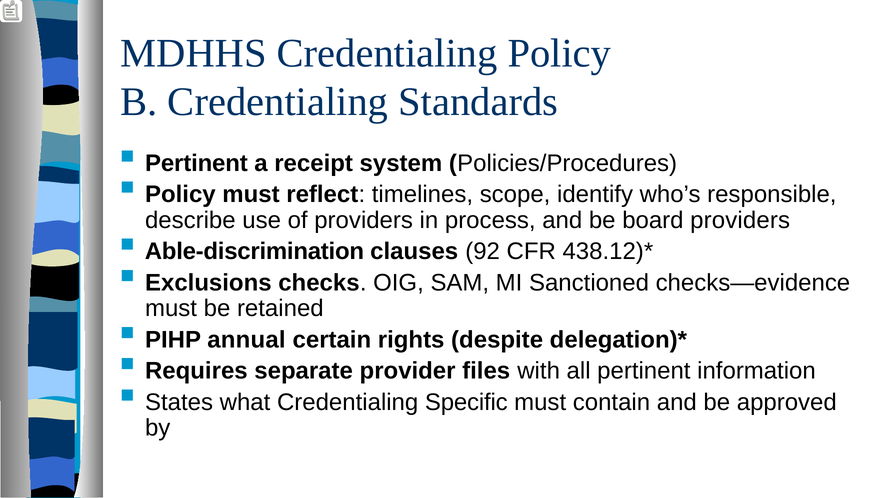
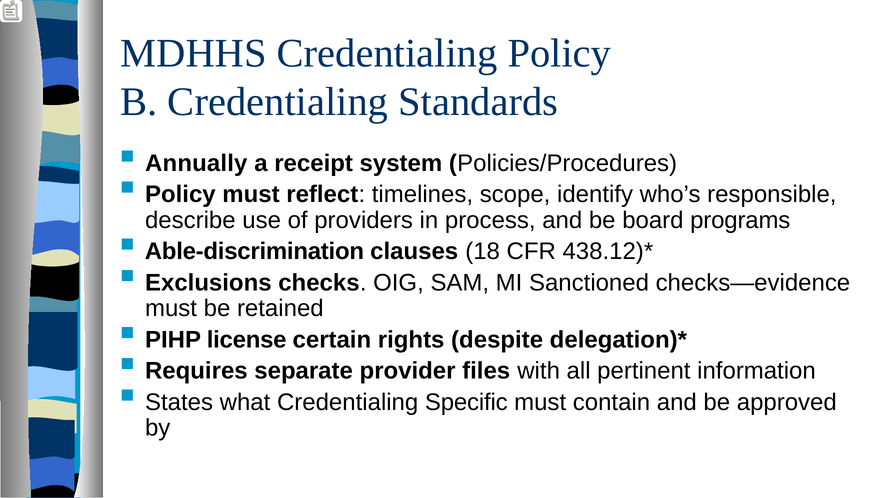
Pertinent at (196, 163): Pertinent -> Annually
board providers: providers -> programs
92: 92 -> 18
annual: annual -> license
